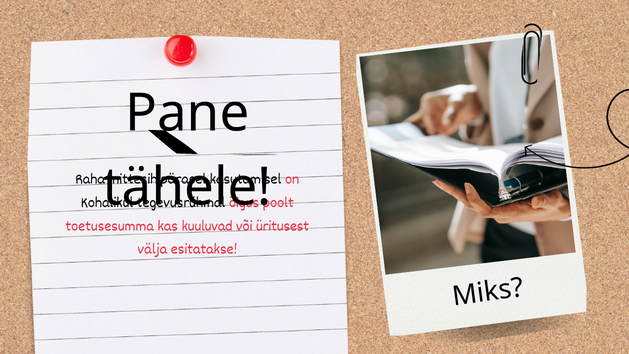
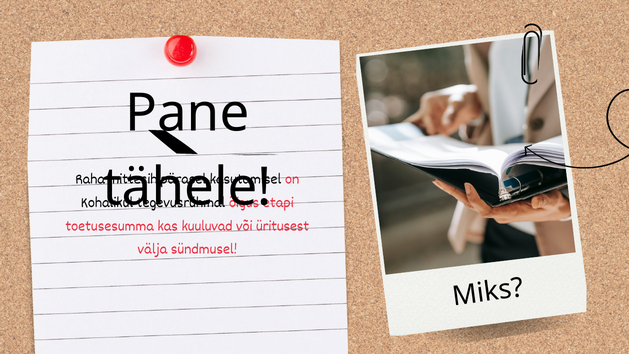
poolt: poolt -> etapi
esitatakse: esitatakse -> sündmusel
